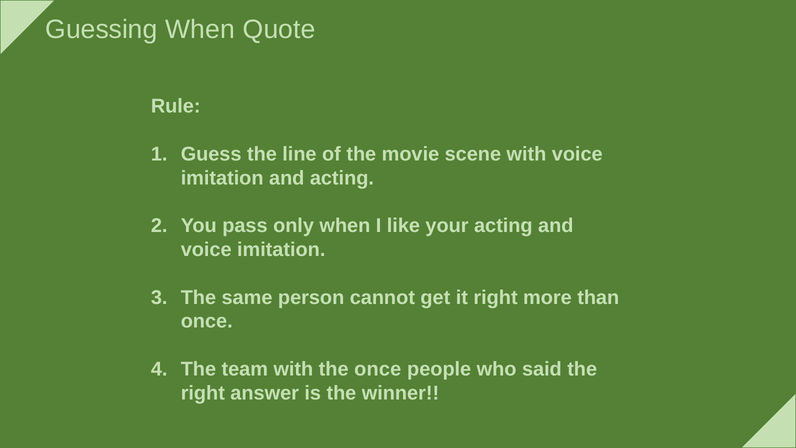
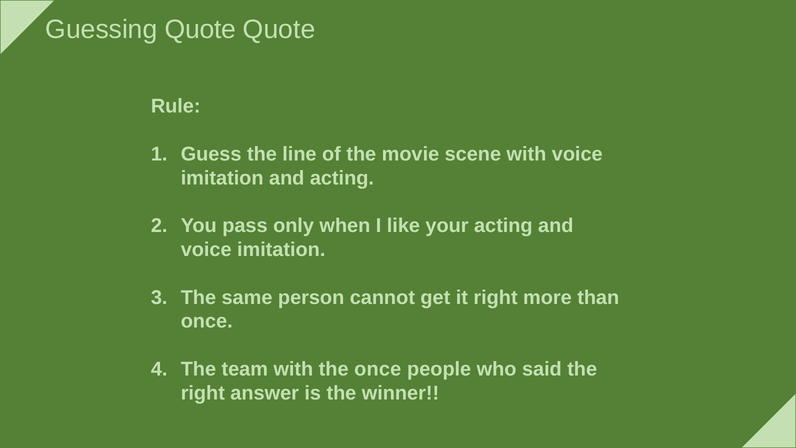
Guessing When: When -> Quote
